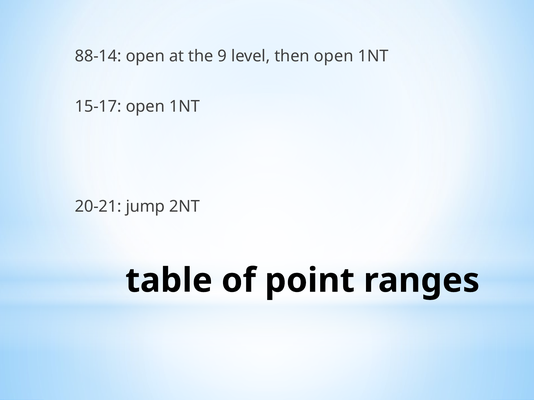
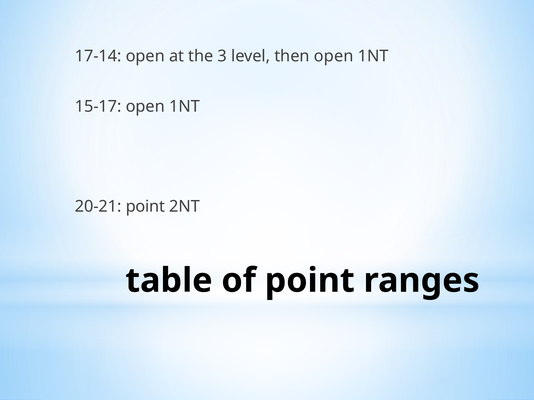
88-14: 88-14 -> 17-14
9: 9 -> 3
20-21 jump: jump -> point
